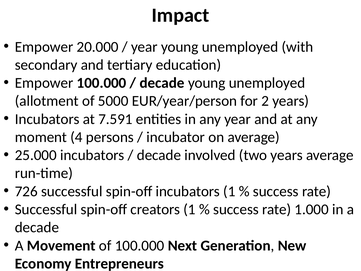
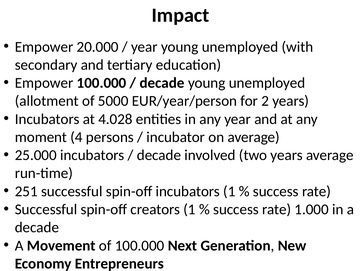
7.591: 7.591 -> 4.028
726: 726 -> 251
